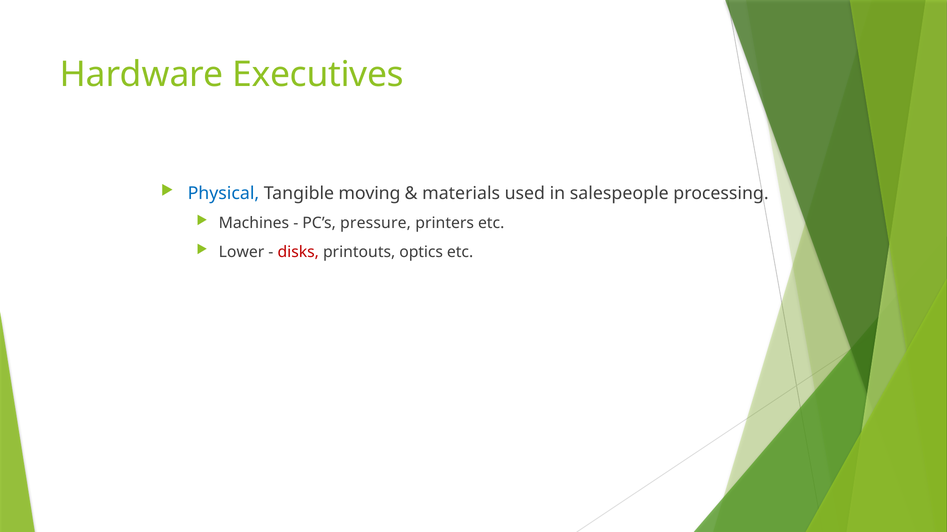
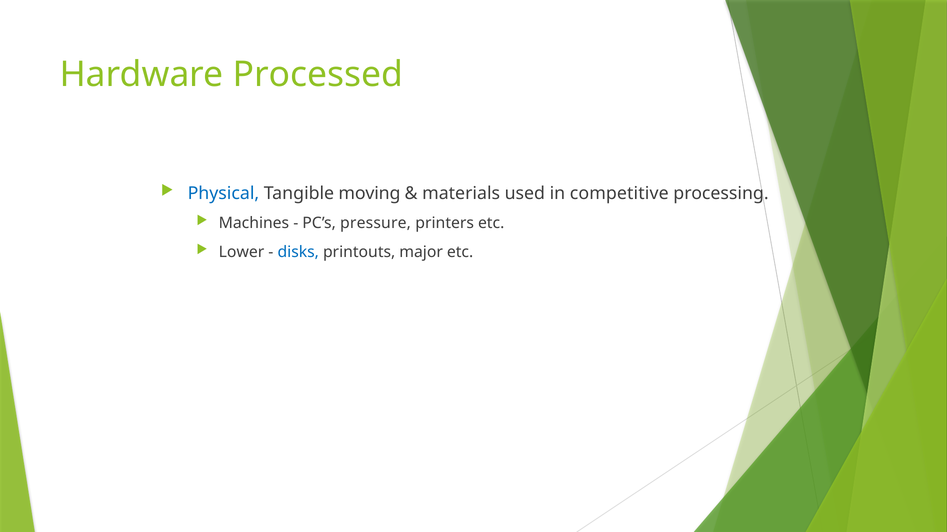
Executives: Executives -> Processed
salespeople: salespeople -> competitive
disks colour: red -> blue
optics: optics -> major
